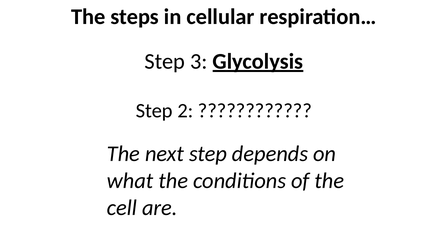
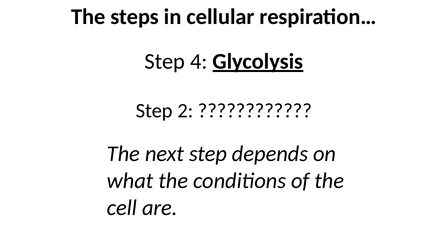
3: 3 -> 4
